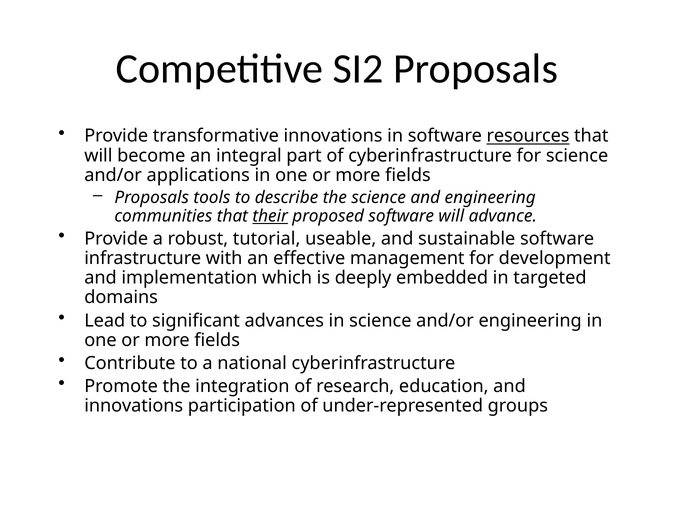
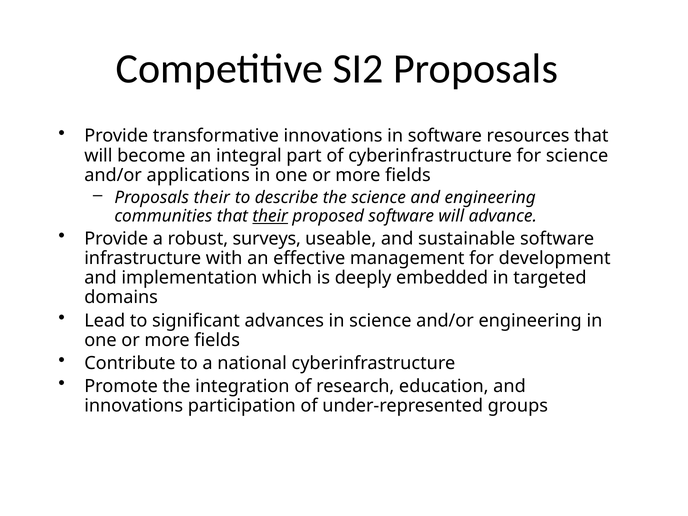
resources underline: present -> none
Proposals tools: tools -> their
tutorial: tutorial -> surveys
